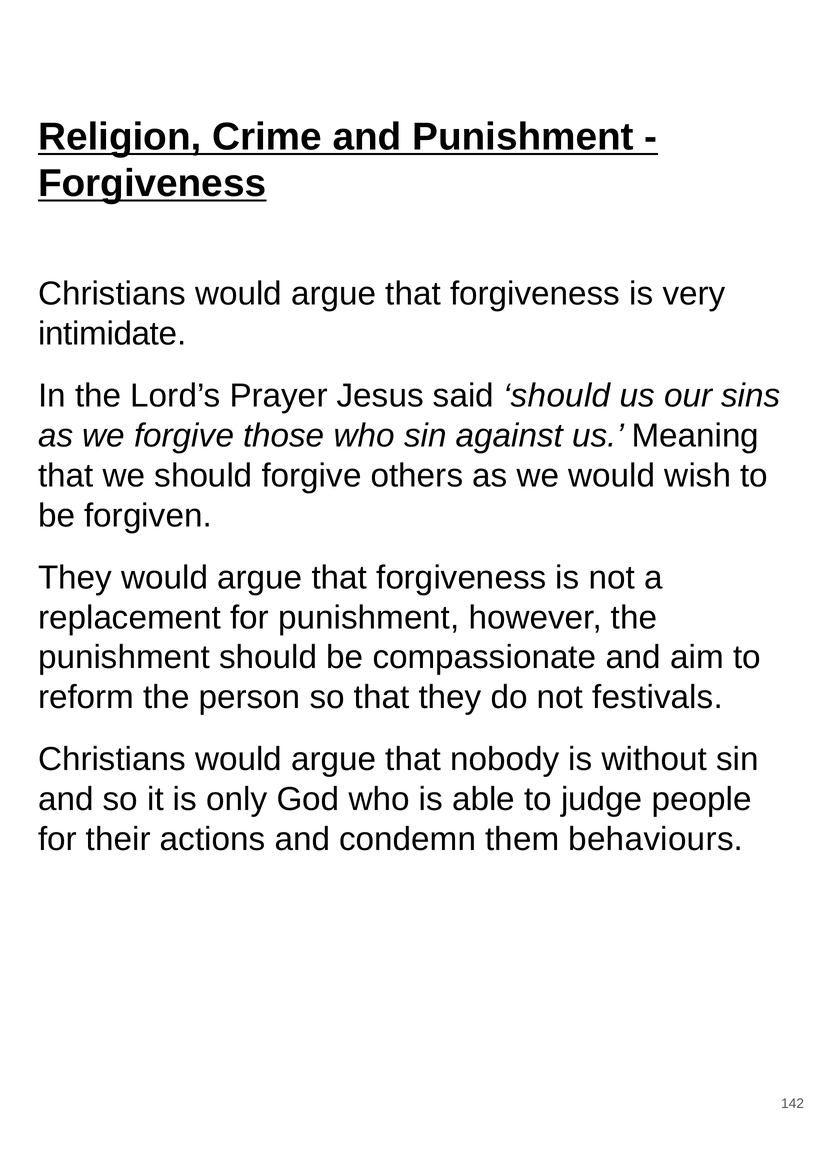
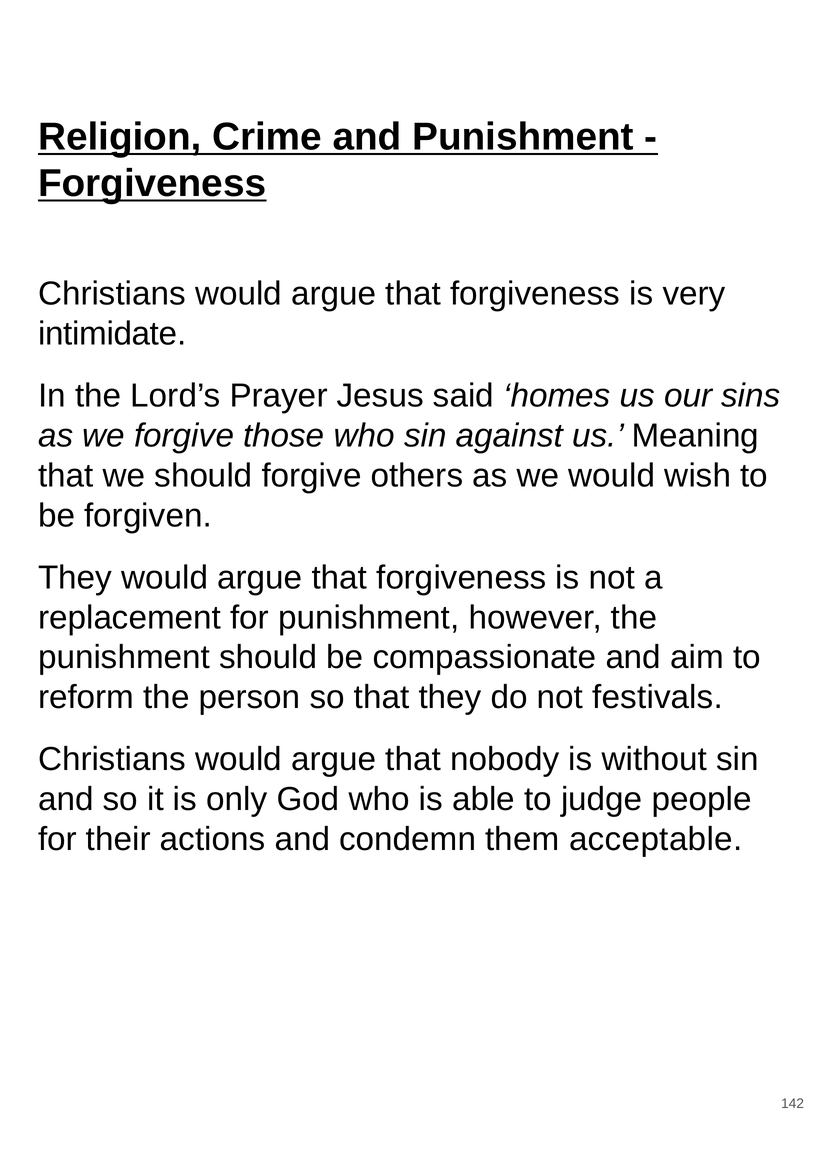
said should: should -> homes
behaviours: behaviours -> acceptable
